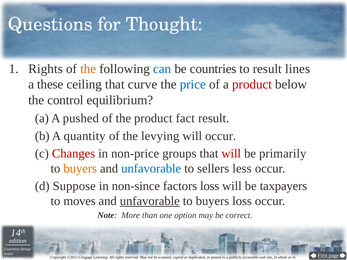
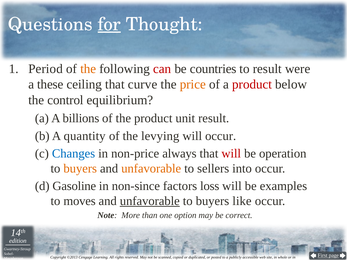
for underline: none -> present
Rights at (46, 69): Rights -> Period
can colour: blue -> red
lines: lines -> were
price colour: blue -> orange
pushed: pushed -> billions
fact: fact -> unit
Changes colour: red -> blue
groups: groups -> always
primarily: primarily -> operation
unfavorable at (151, 169) colour: blue -> orange
less: less -> into
Suppose: Suppose -> Gasoline
taxpayers: taxpayers -> examples
buyers loss: loss -> like
